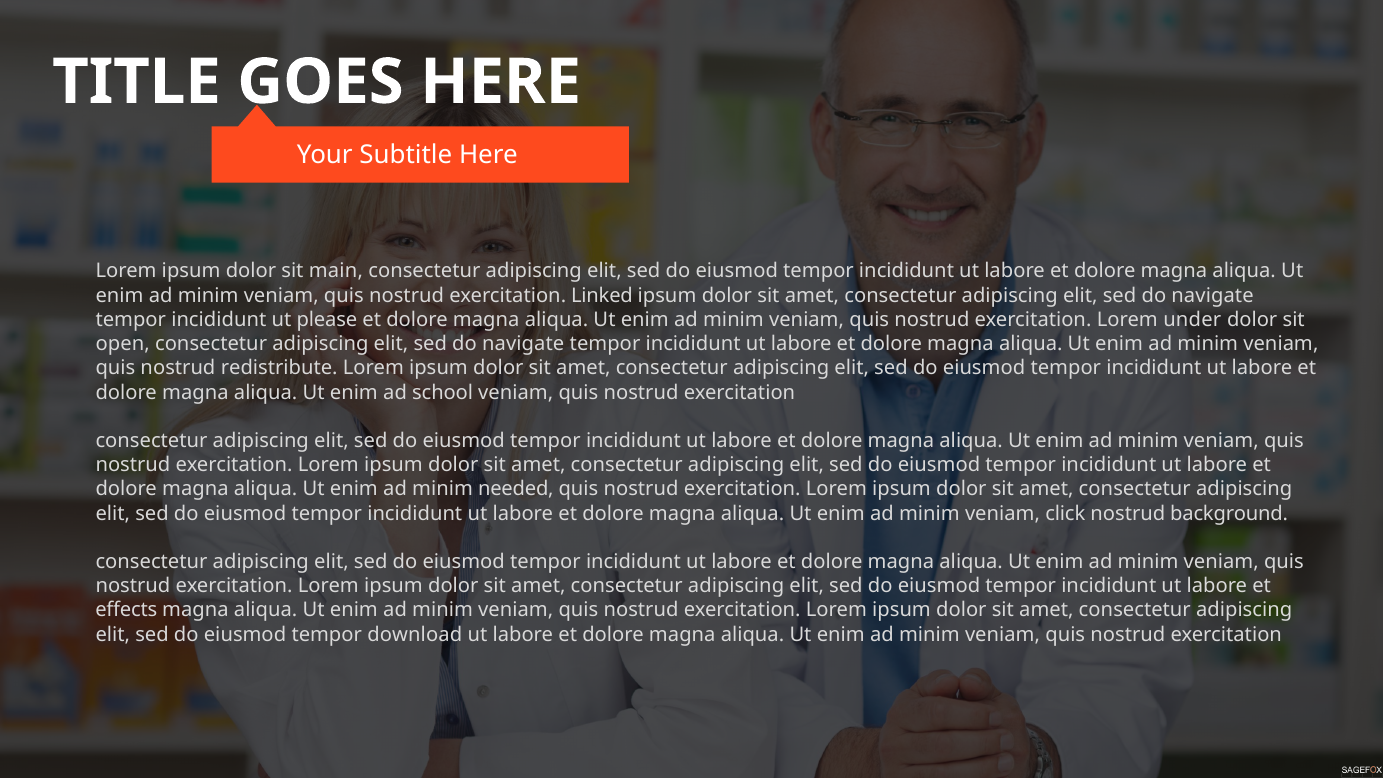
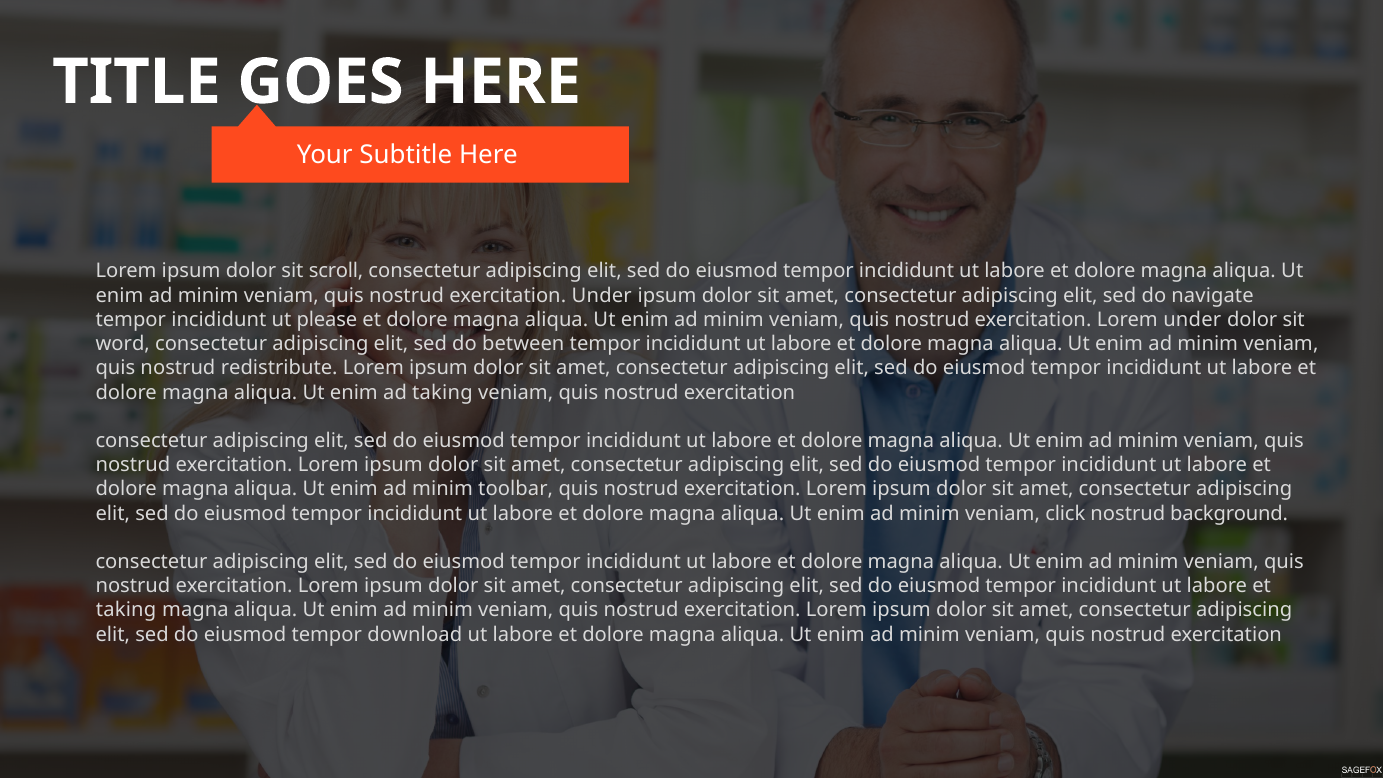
main: main -> scroll
exercitation Linked: Linked -> Under
open: open -> word
navigate at (523, 344): navigate -> between
ad school: school -> taking
needed: needed -> toolbar
effects at (126, 610): effects -> taking
